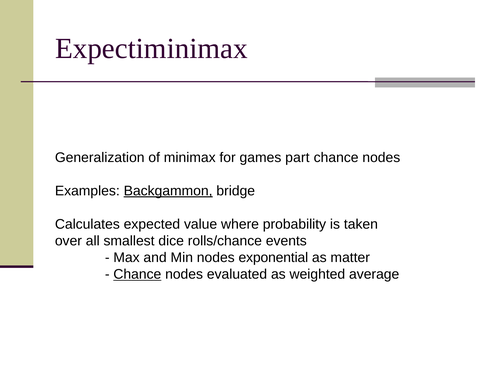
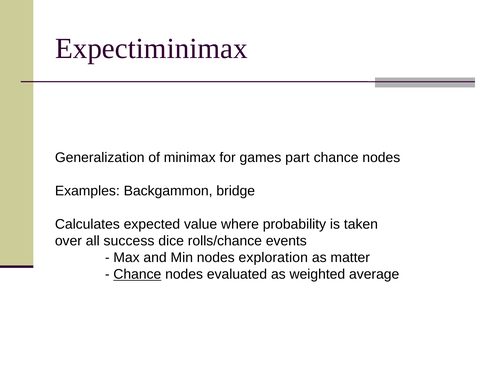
Backgammon underline: present -> none
smallest: smallest -> success
exponential: exponential -> exploration
